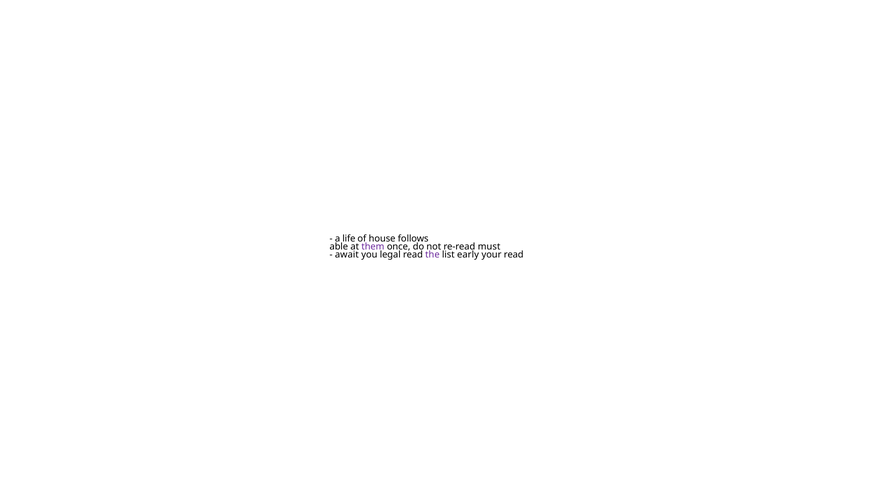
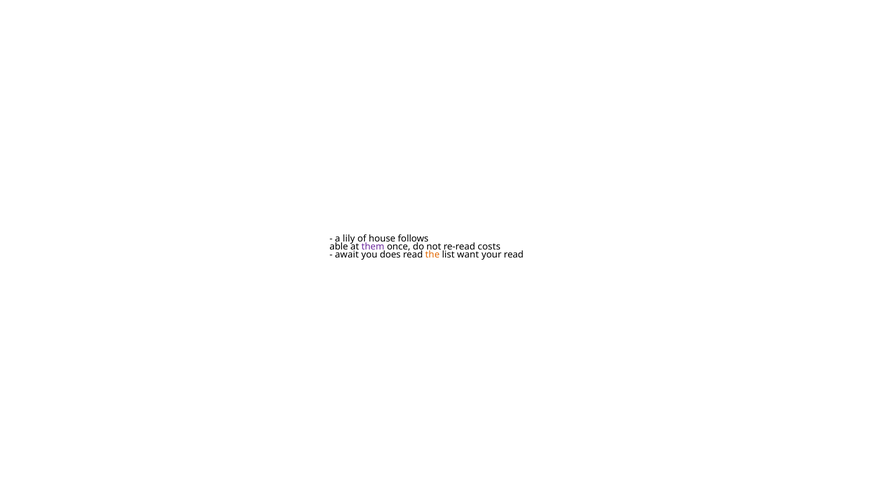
life: life -> lily
must: must -> costs
legal: legal -> does
the colour: purple -> orange
early: early -> want
